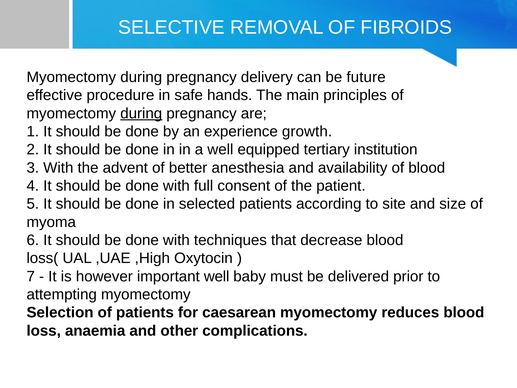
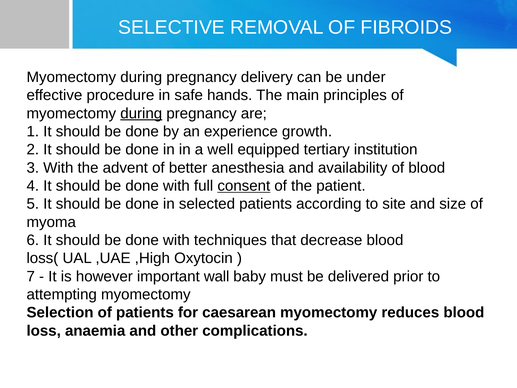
future: future -> under
consent underline: none -> present
important well: well -> wall
